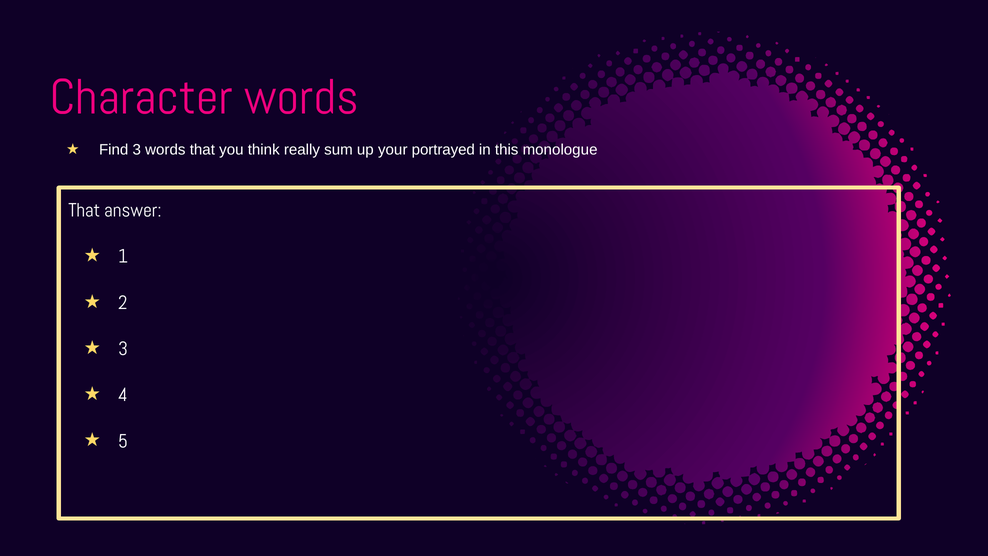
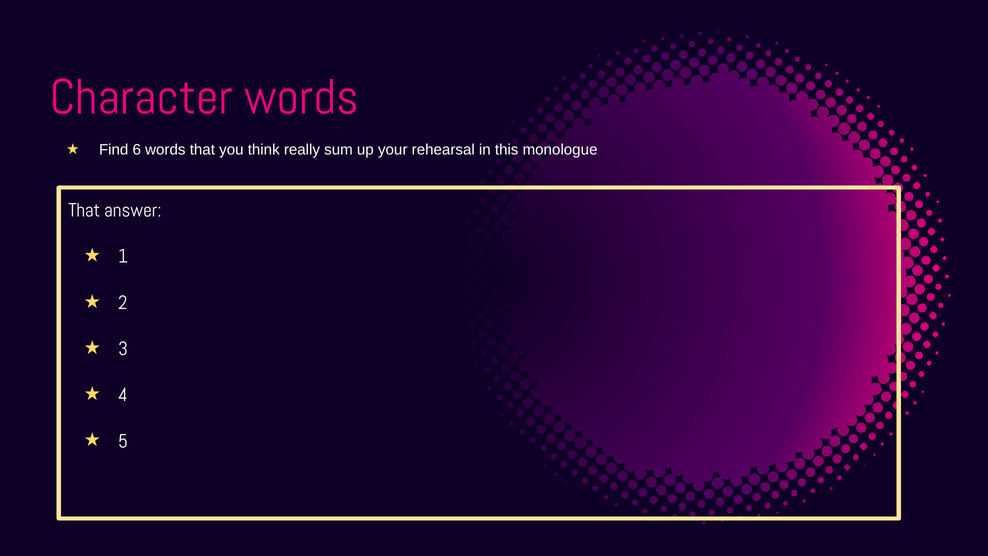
Find 3: 3 -> 6
portrayed: portrayed -> rehearsal
